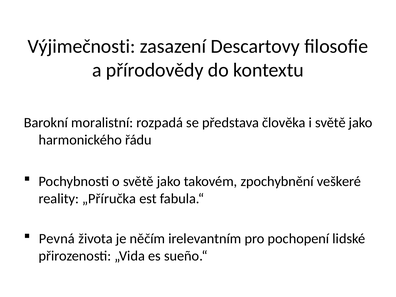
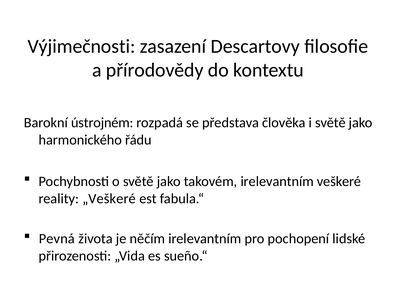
moralistní: moralistní -> ústrojném
takovém zpochybnění: zpochybnění -> irelevantním
„Příručka: „Příručka -> „Veškeré
